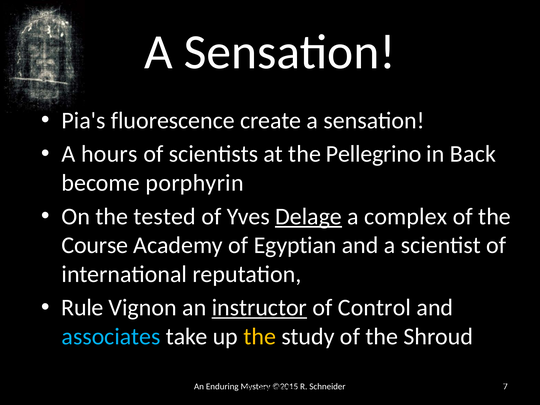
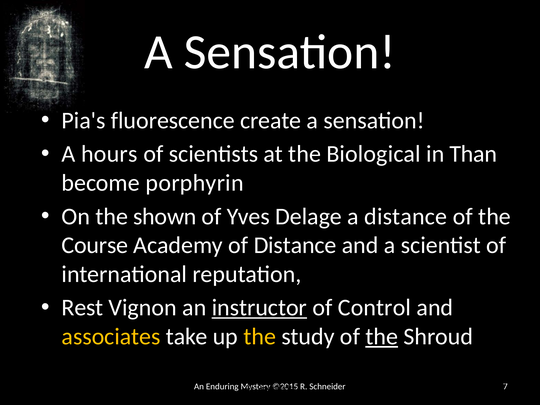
Pellegrino: Pellegrino -> Biological
Back: Back -> Than
tested: tested -> shown
Delage underline: present -> none
a complex: complex -> distance
of Egyptian: Egyptian -> Distance
Rule: Rule -> Rest
associates colour: light blue -> yellow
the at (382, 337) underline: none -> present
